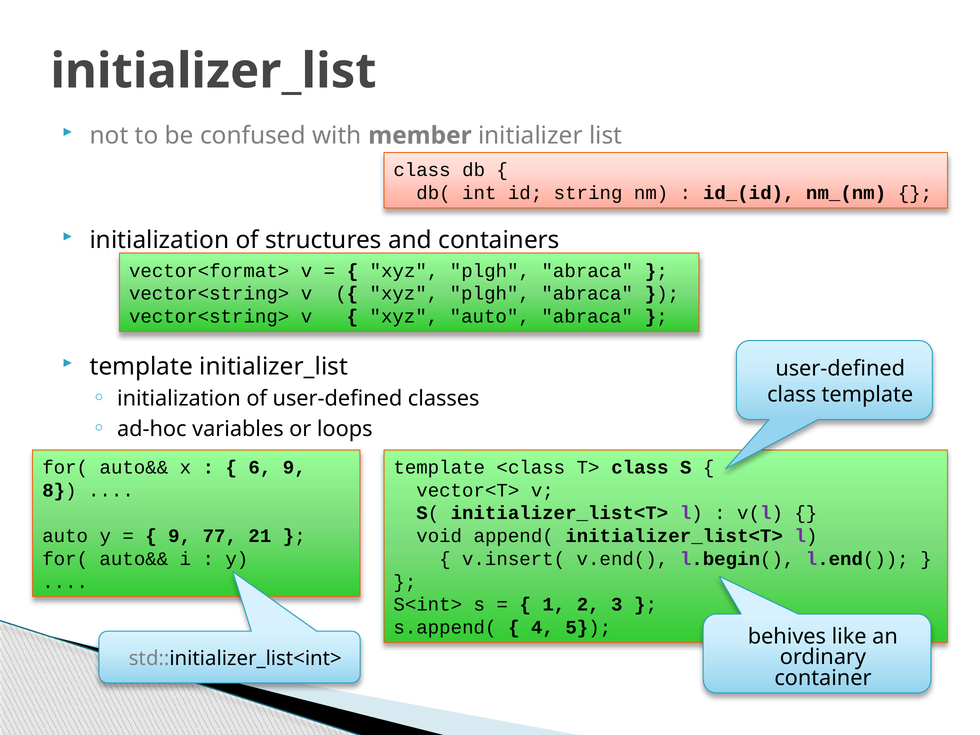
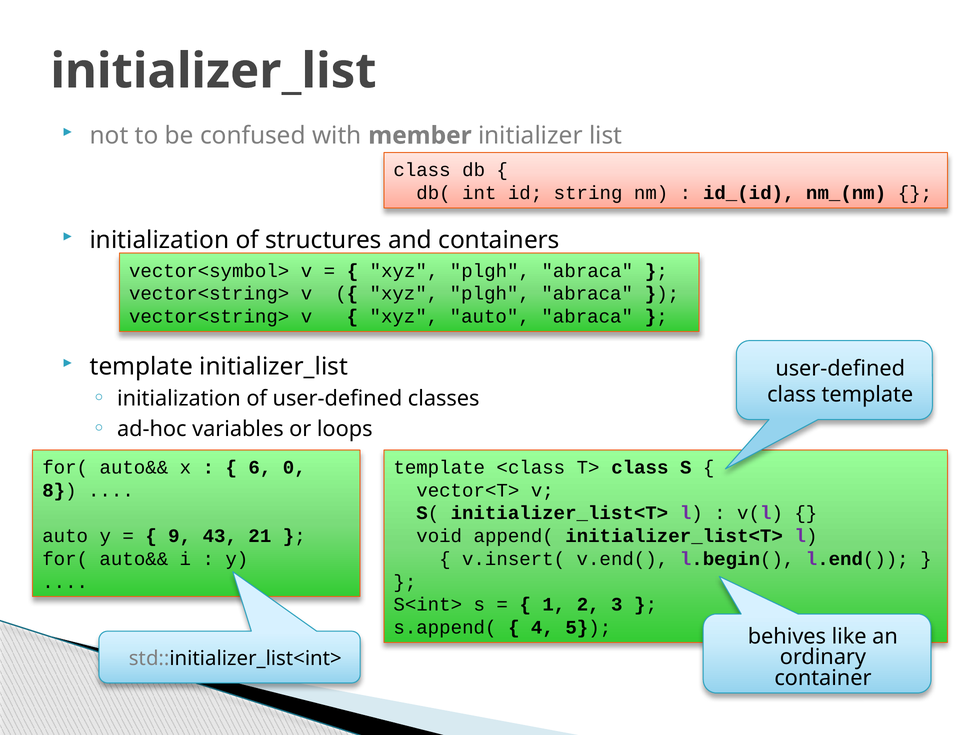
vector<format>: vector<format> -> vector<symbol>
6 9: 9 -> 0
77: 77 -> 43
